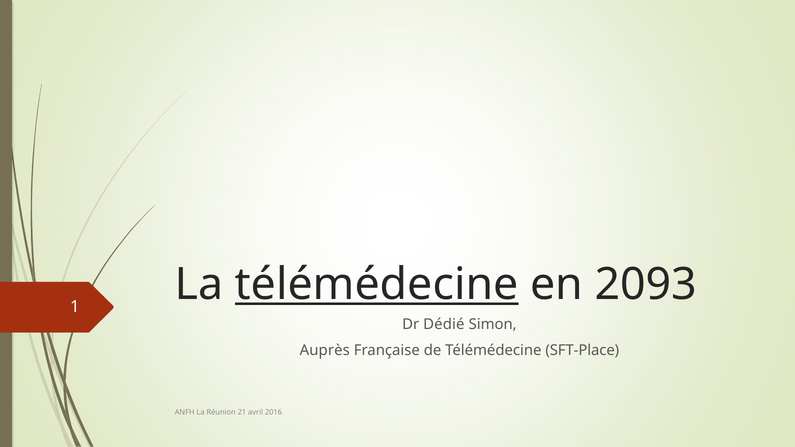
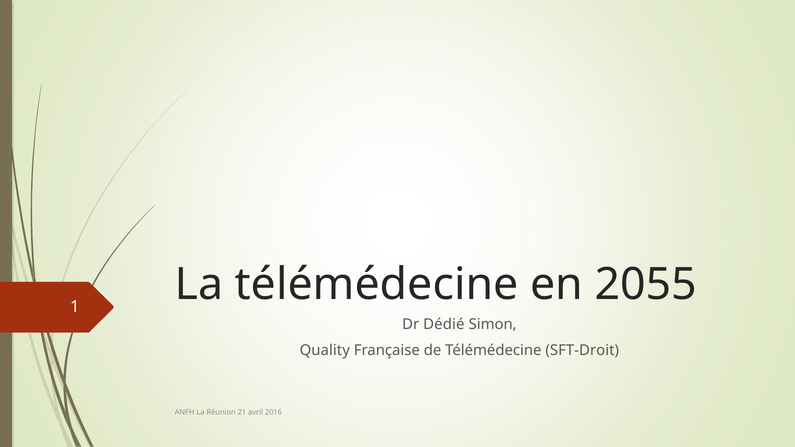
télémédecine at (377, 285) underline: present -> none
2093: 2093 -> 2055
Auprès: Auprès -> Quality
SFT-Place: SFT-Place -> SFT-Droit
